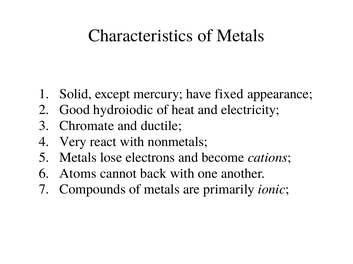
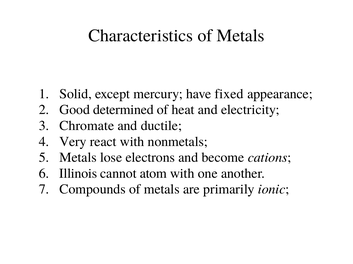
hydroiodic: hydroiodic -> determined
Atoms: Atoms -> Illinois
back: back -> atom
